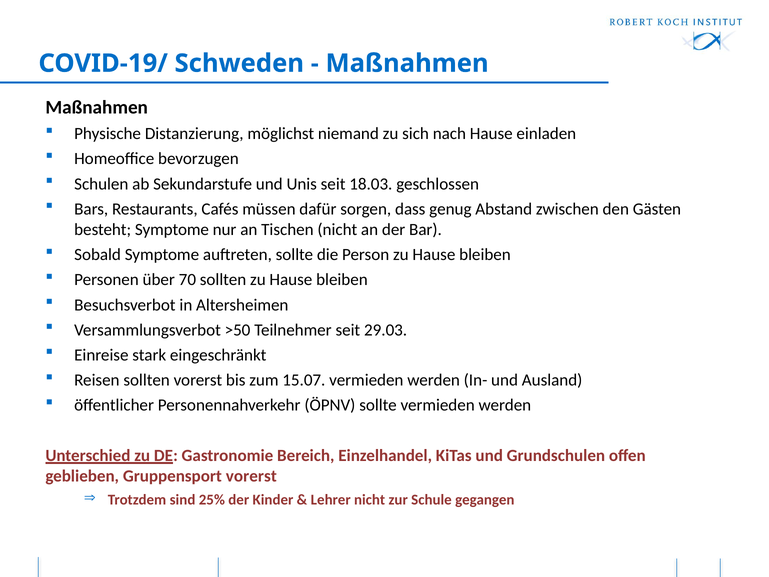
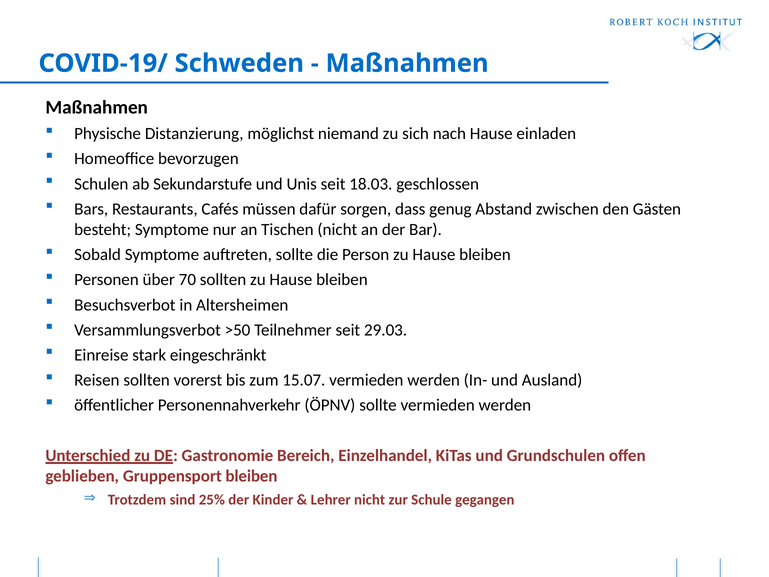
Gruppensport vorerst: vorerst -> bleiben
